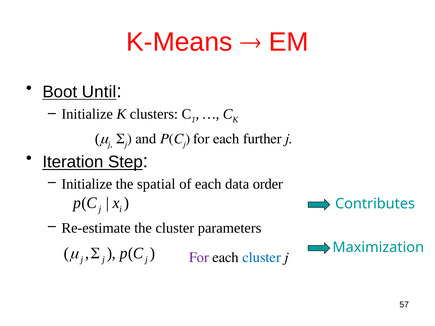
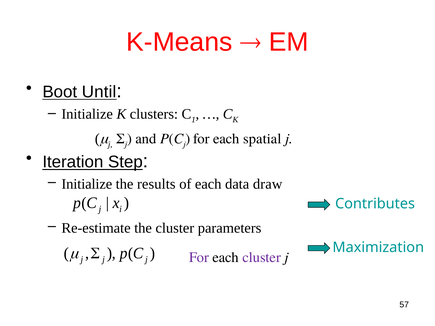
further: further -> spatial
spatial: spatial -> results
order: order -> draw
cluster at (262, 258) colour: blue -> purple
